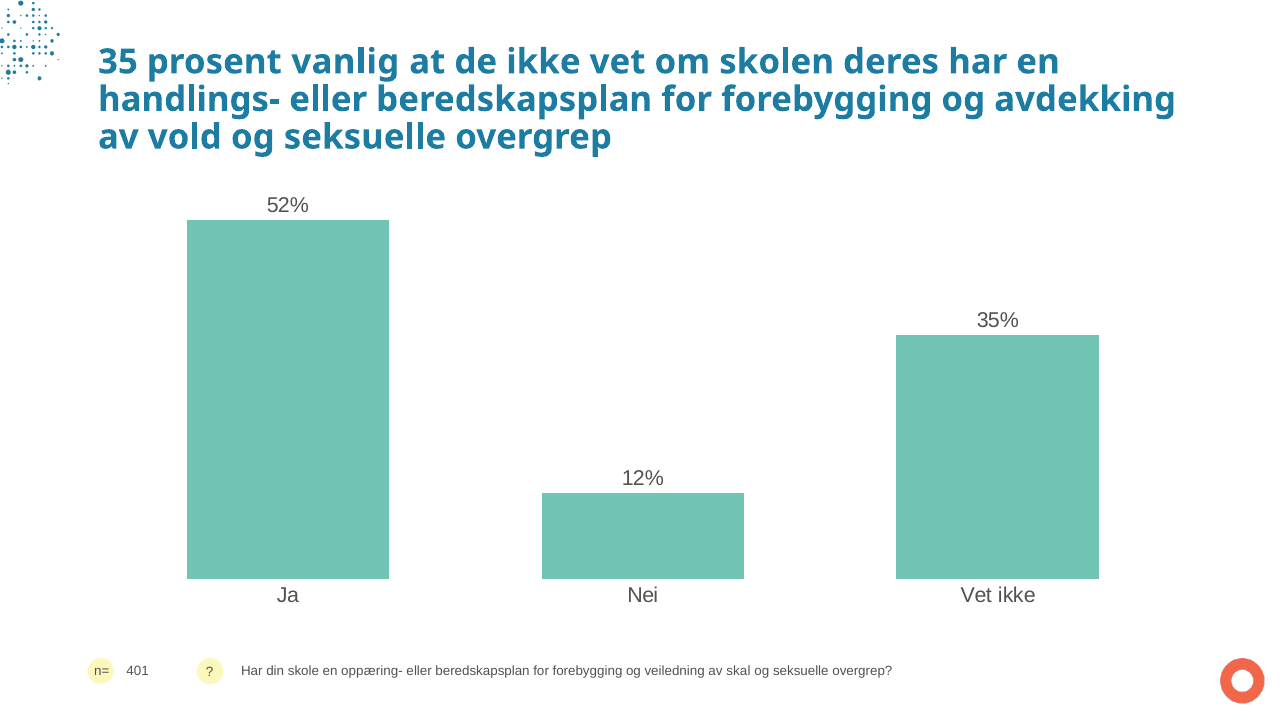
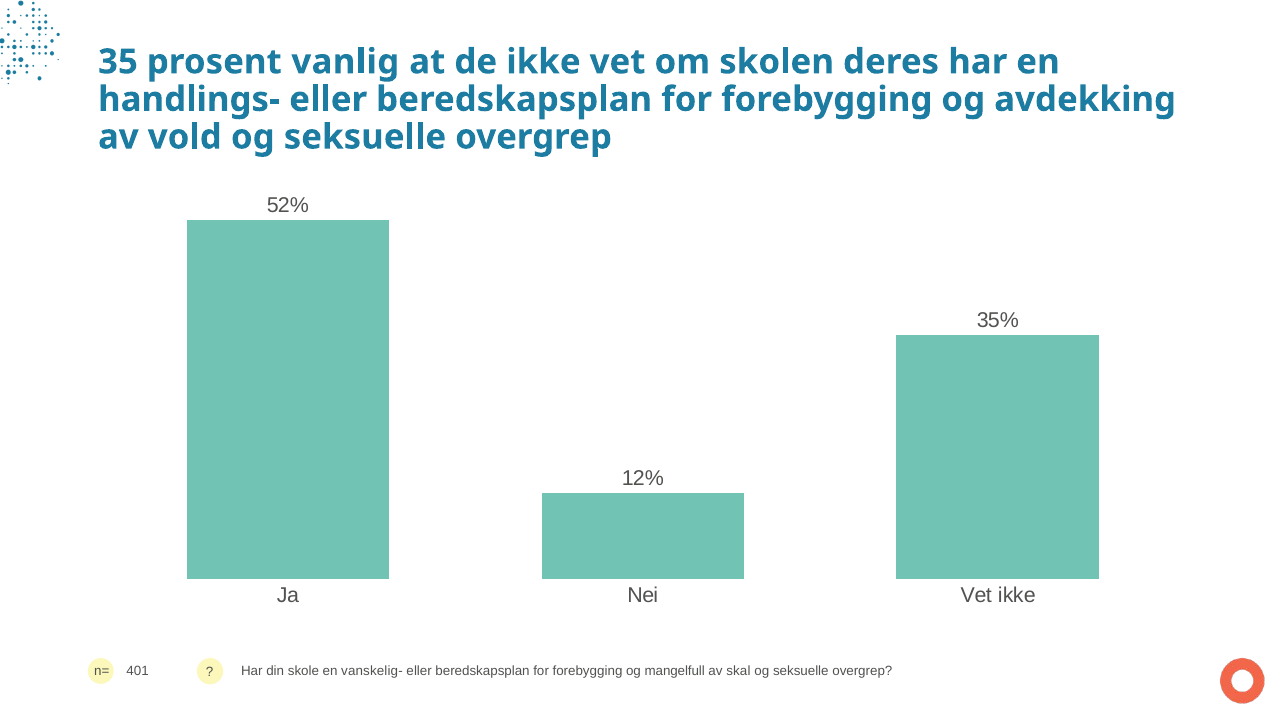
oppæring-: oppæring- -> vanskelig-
veiledning: veiledning -> mangelfull
